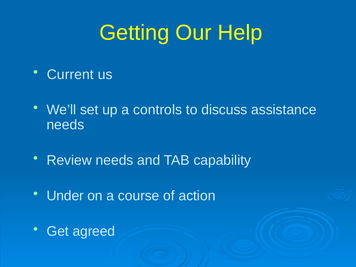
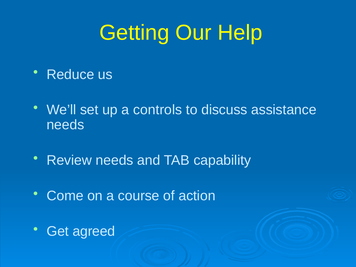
Current: Current -> Reduce
Under: Under -> Come
